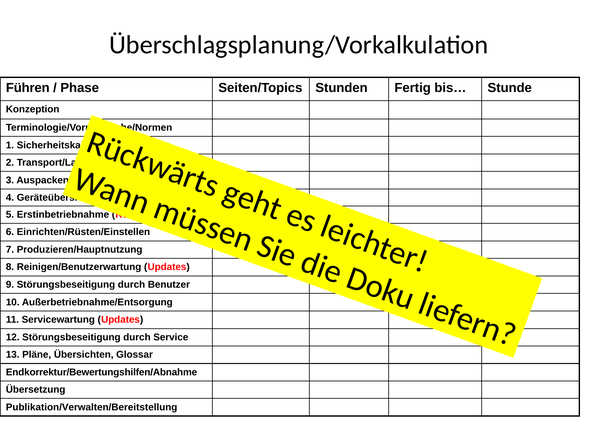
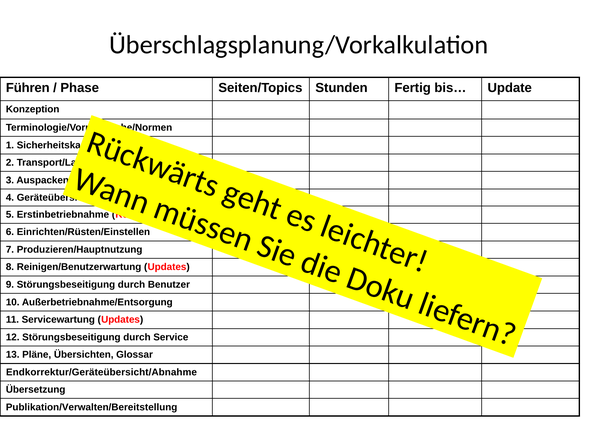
Stunde: Stunde -> Update
Endkorrektur/Bewertungshilfen/Abnahme: Endkorrektur/Bewertungshilfen/Abnahme -> Endkorrektur/Geräteübersicht/Abnahme
